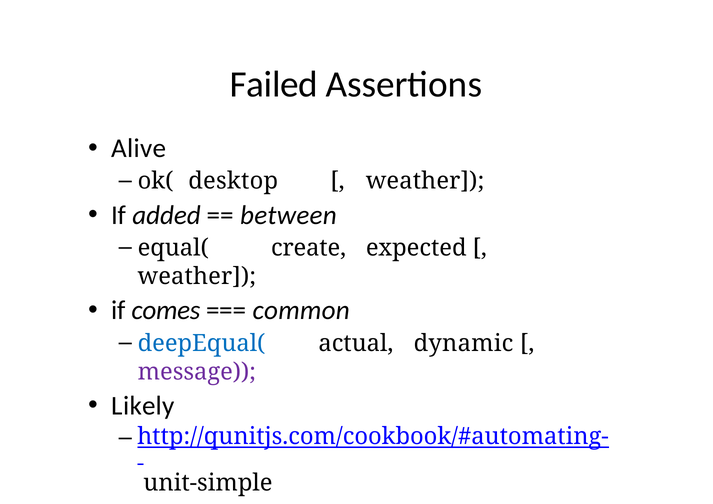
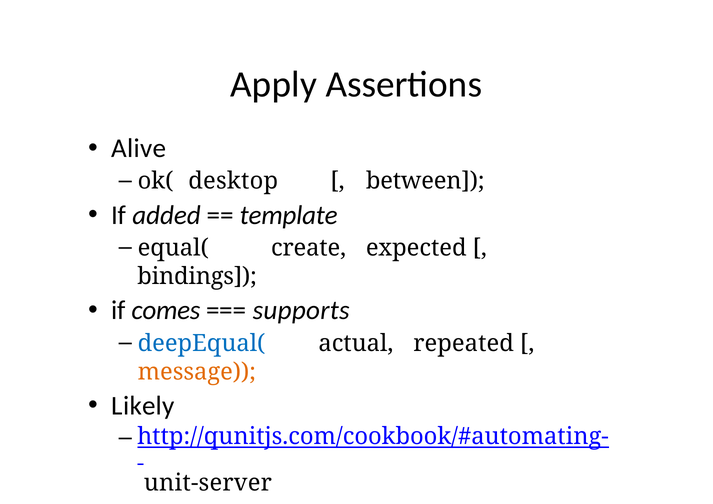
Failed: Failed -> Apply
weather at (425, 181): weather -> between
between: between -> template
weather at (197, 276): weather -> bindings
common: common -> supports
dynamic: dynamic -> repeated
message colour: purple -> orange
unit-simple: unit-simple -> unit-server
